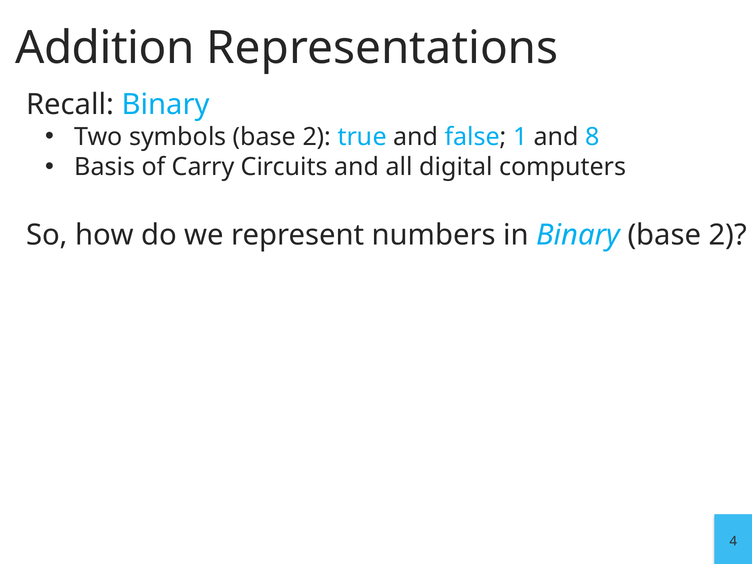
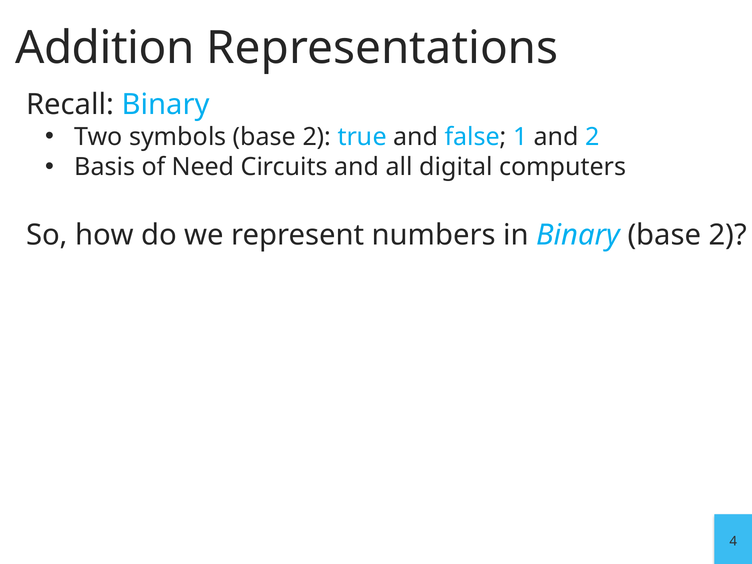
and 8: 8 -> 2
Carry: Carry -> Need
